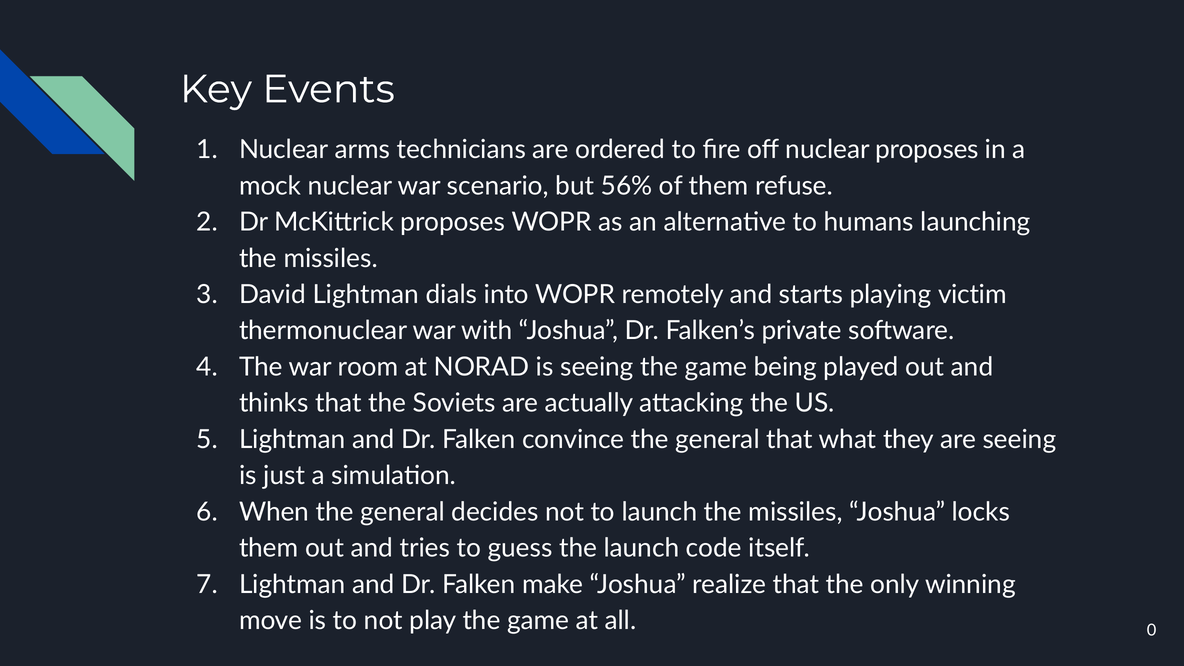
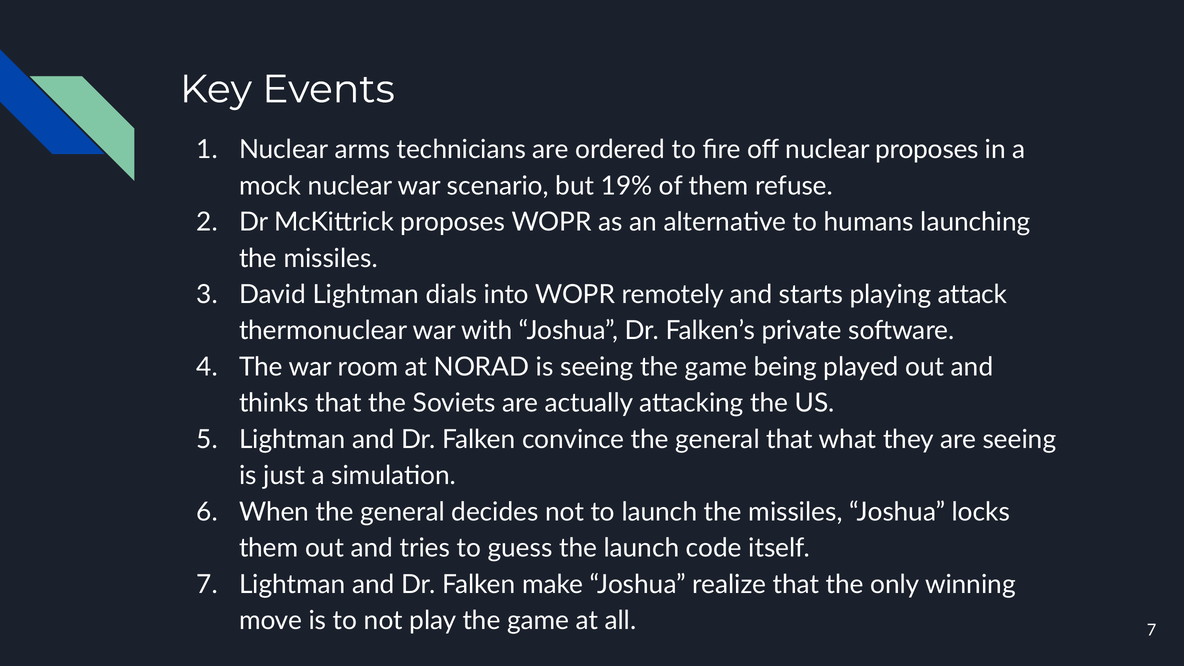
56%: 56% -> 19%
victim: victim -> attack
all 0: 0 -> 7
